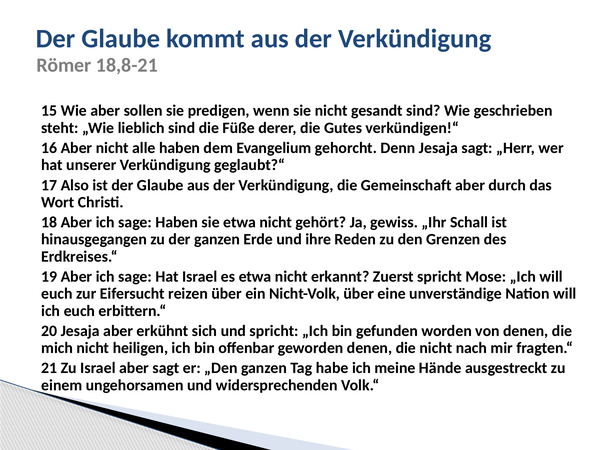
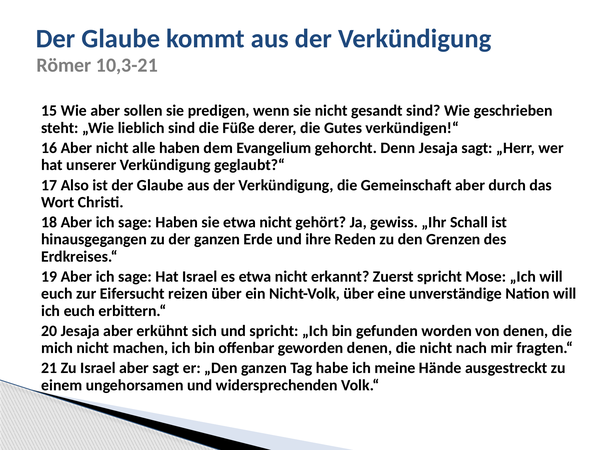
18,8-21: 18,8-21 -> 10,3-21
heiligen: heiligen -> machen
